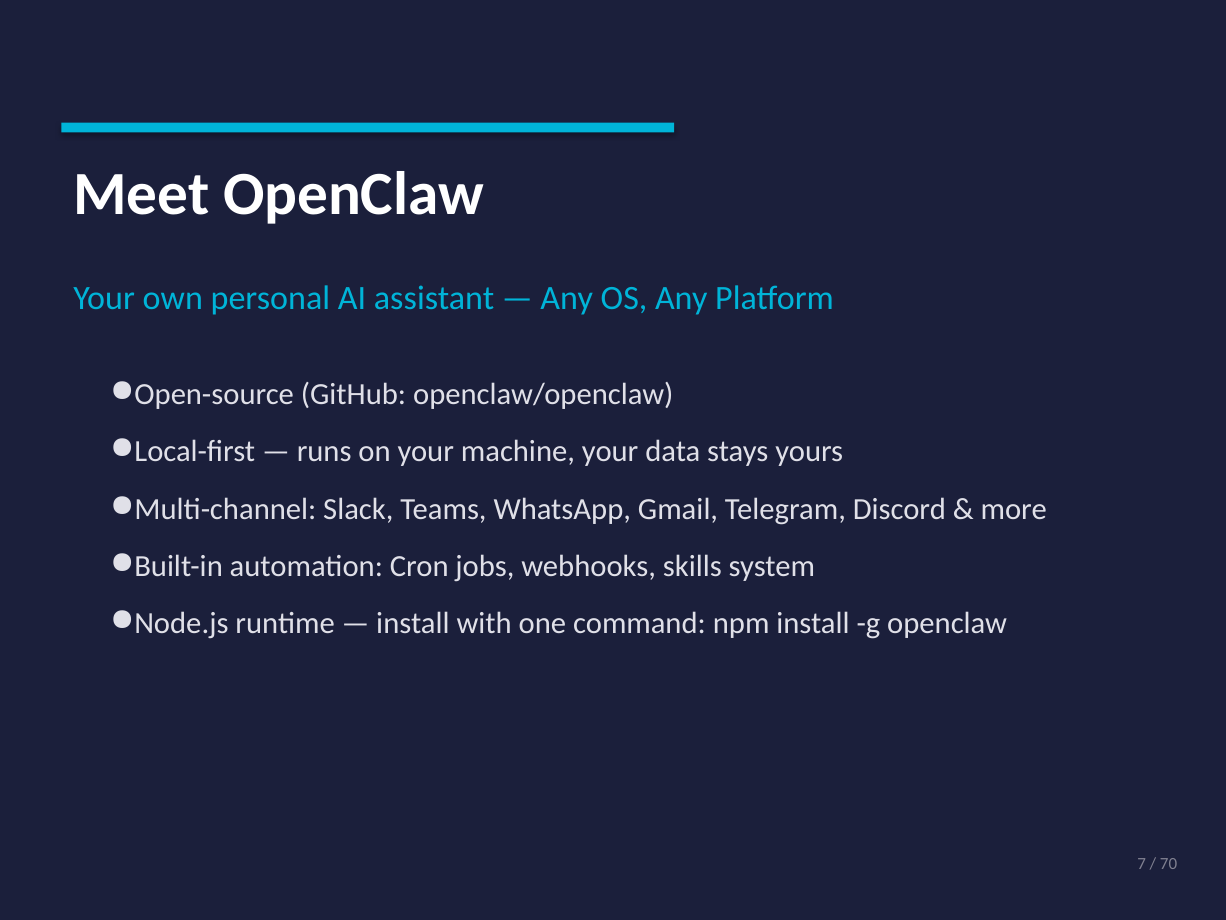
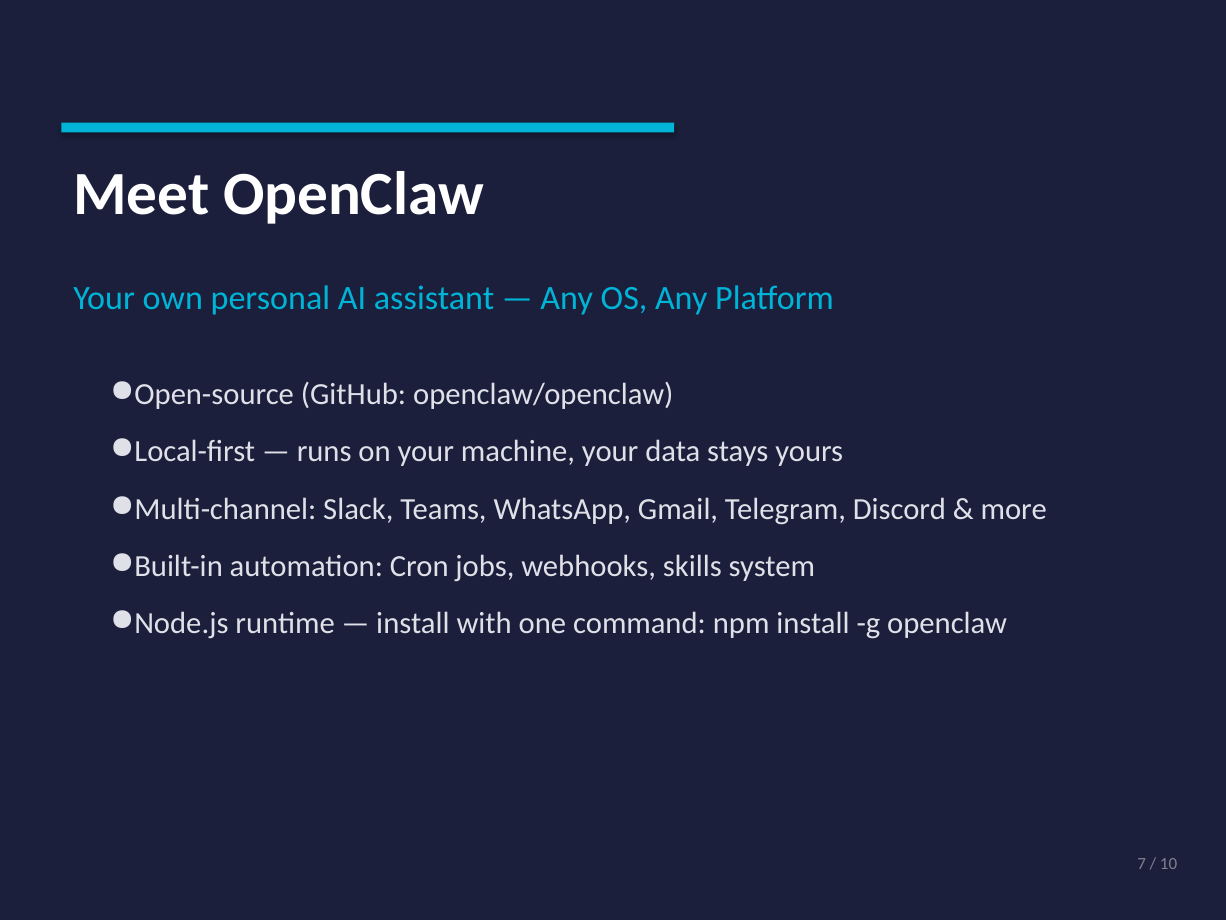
70: 70 -> 10
